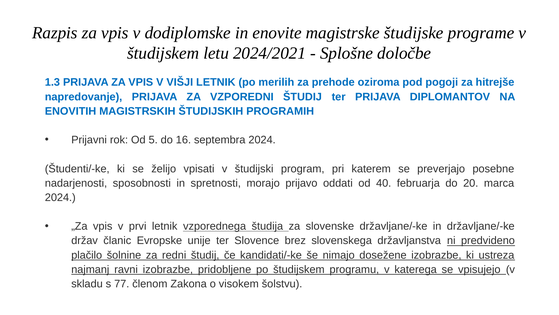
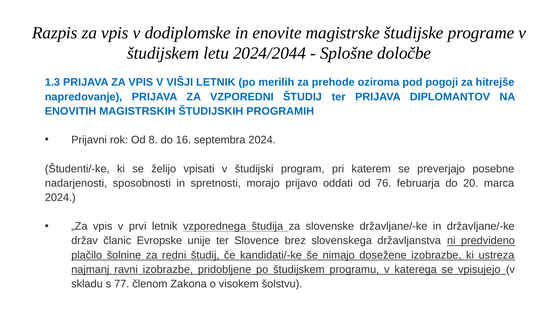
2024/2021: 2024/2021 -> 2024/2044
5: 5 -> 8
40: 40 -> 76
